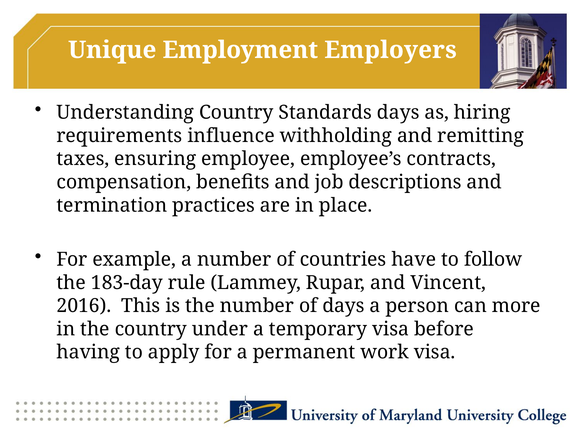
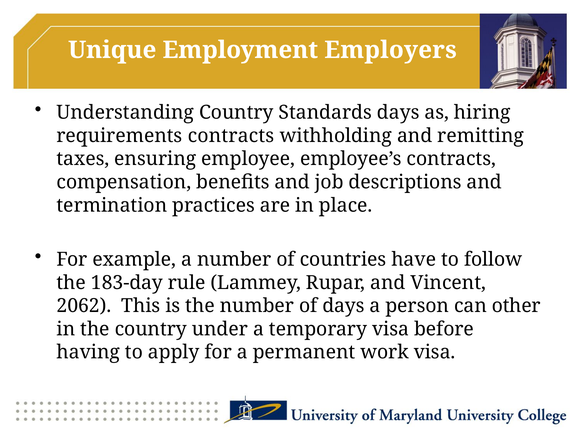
requirements influence: influence -> contracts
2016: 2016 -> 2062
more: more -> other
